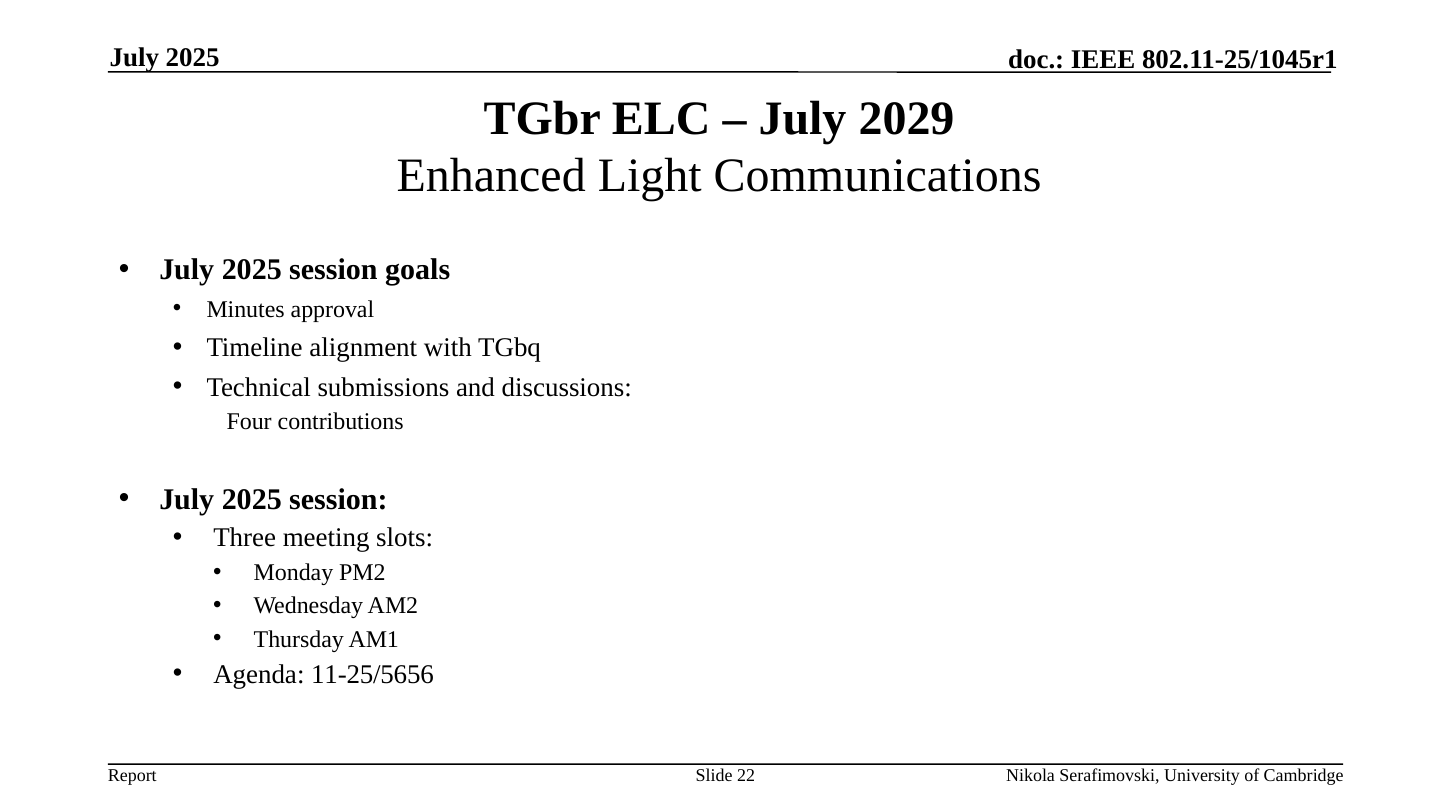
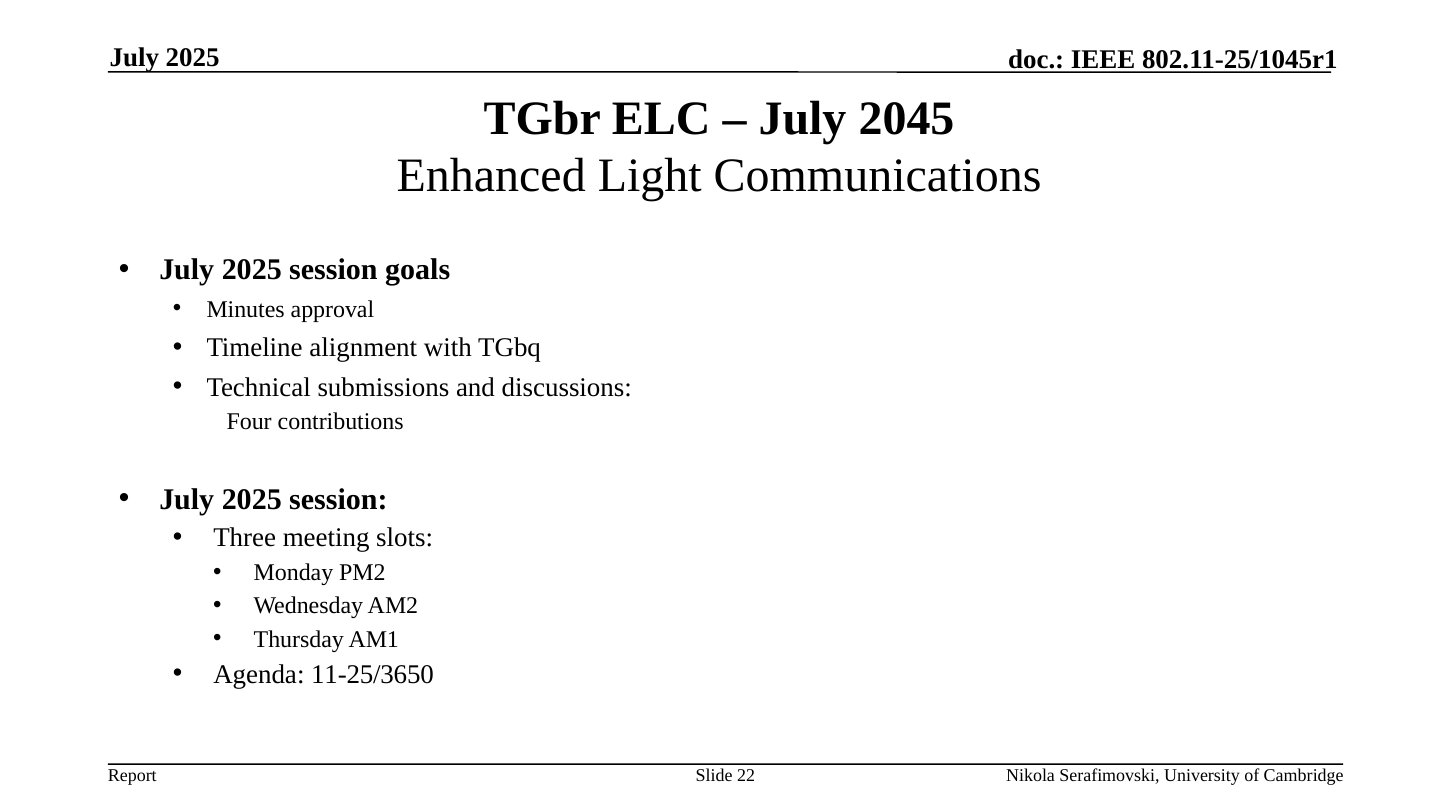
2029: 2029 -> 2045
11-25/5656: 11-25/5656 -> 11-25/3650
